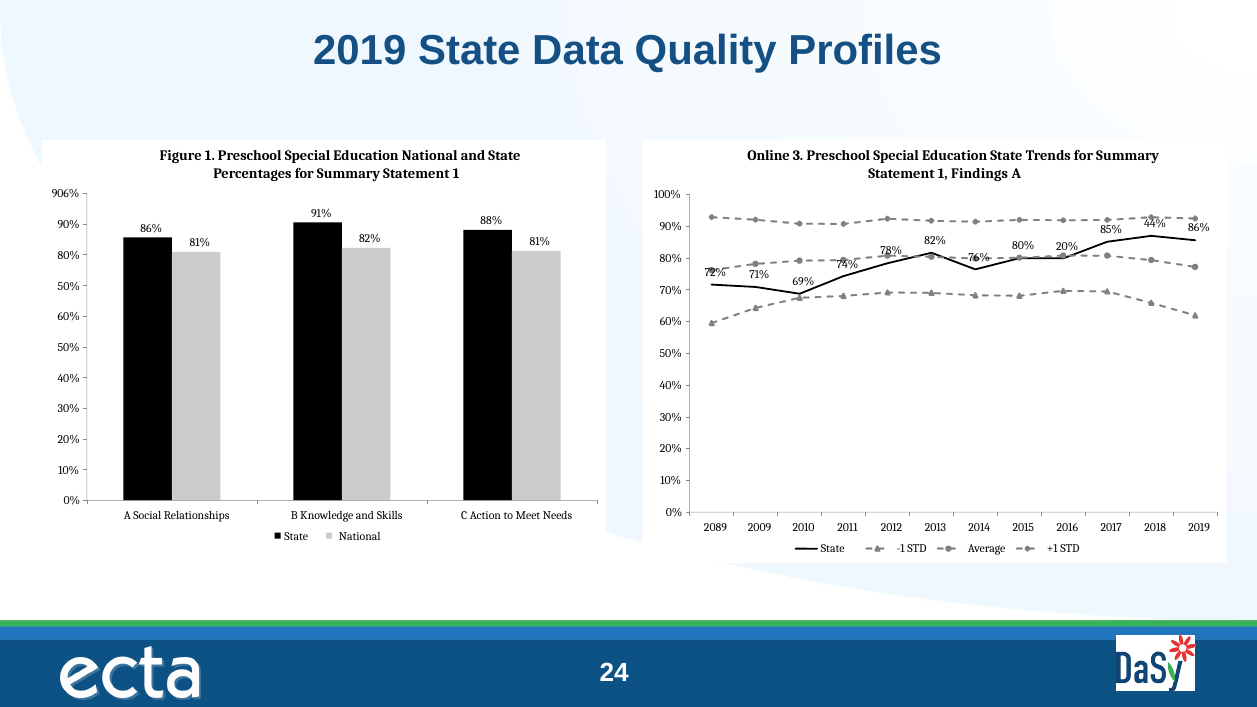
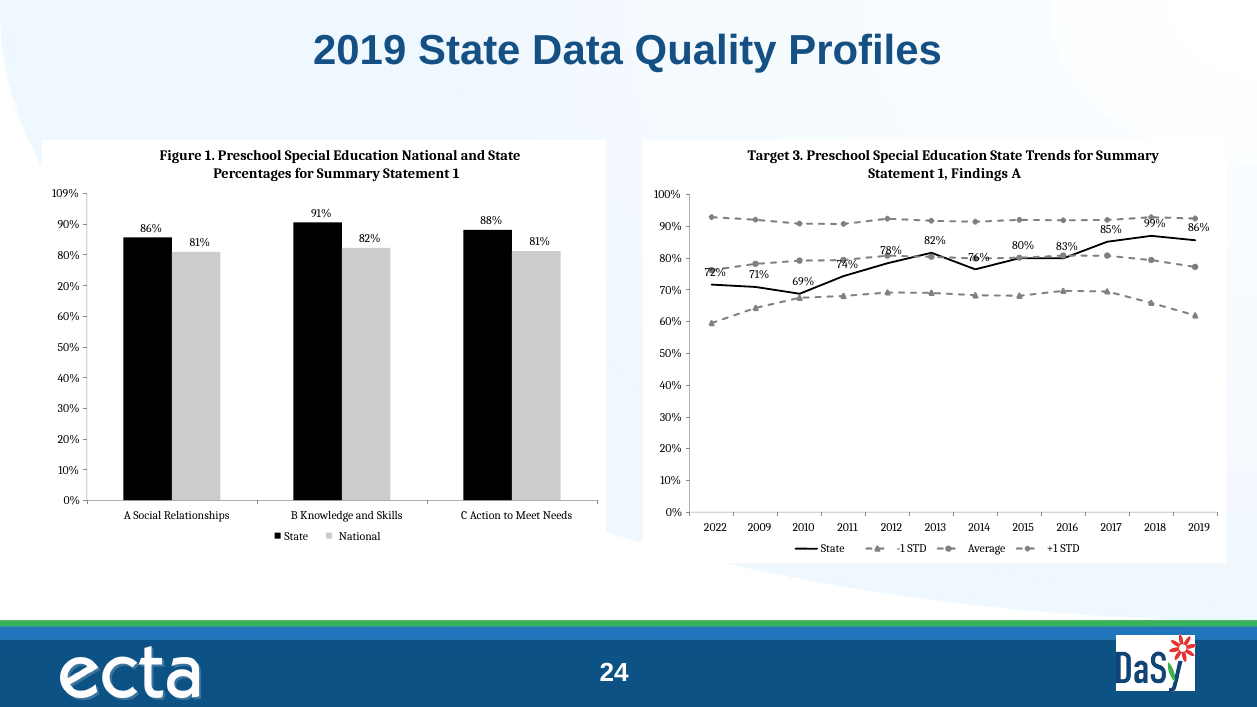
Online: Online -> Target
906%: 906% -> 109%
44%: 44% -> 99%
80% 20%: 20% -> 83%
50% at (69, 286): 50% -> 20%
2089: 2089 -> 2022
